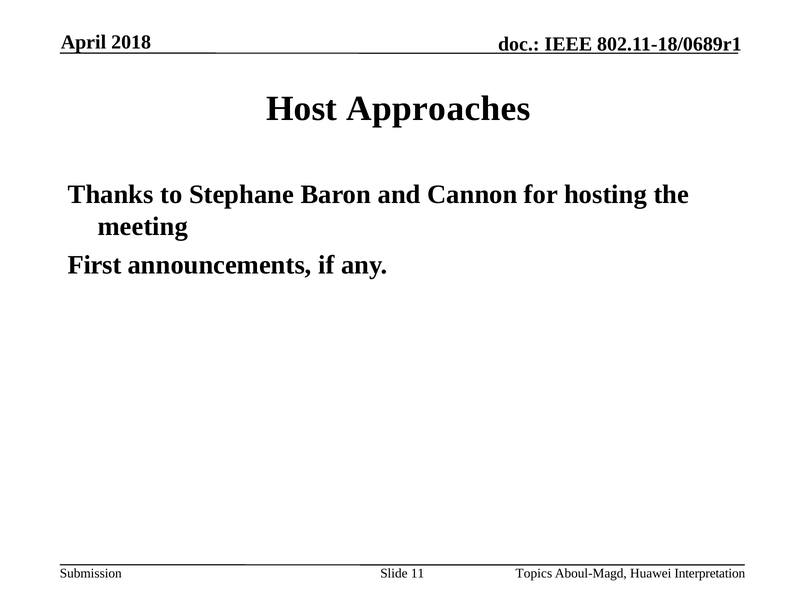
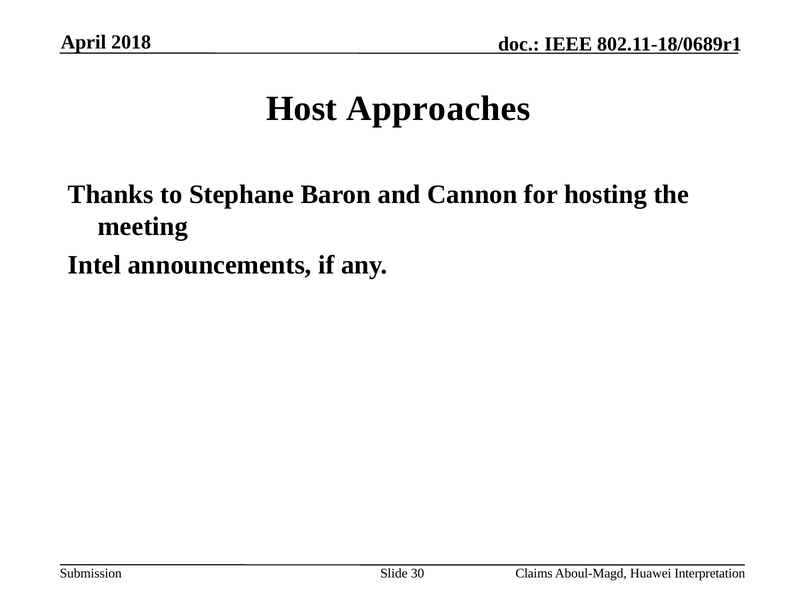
First: First -> Intel
11: 11 -> 30
Topics: Topics -> Claims
